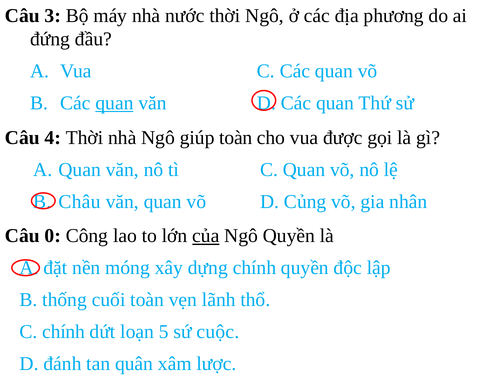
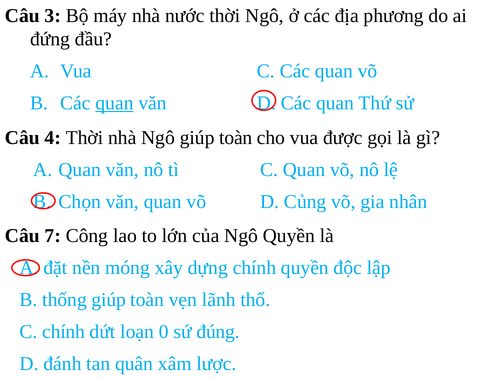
Châu: Châu -> Chọn
0: 0 -> 7
của underline: present -> none
thống cuối: cuối -> giúp
5: 5 -> 0
cuộc: cuộc -> đúng
